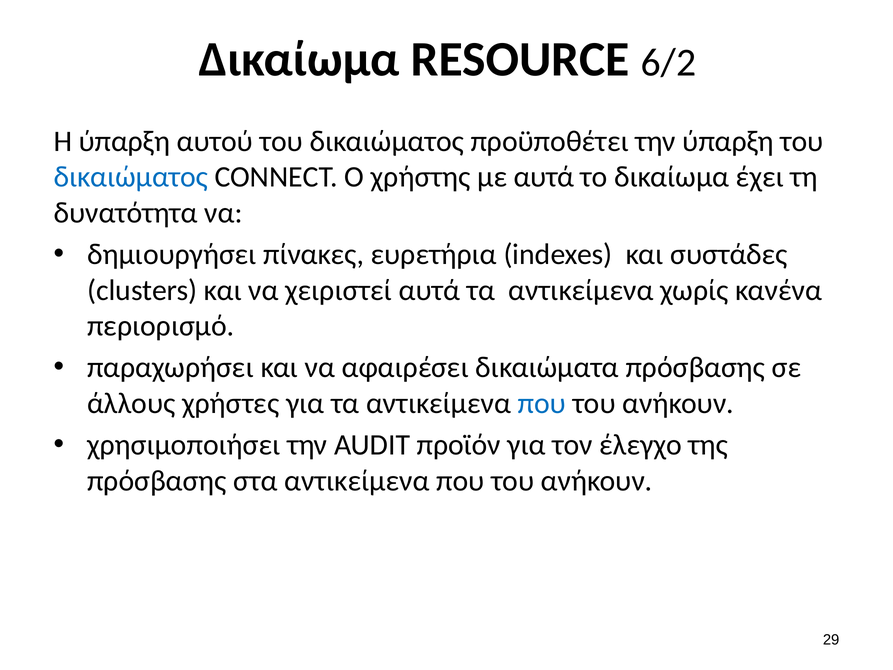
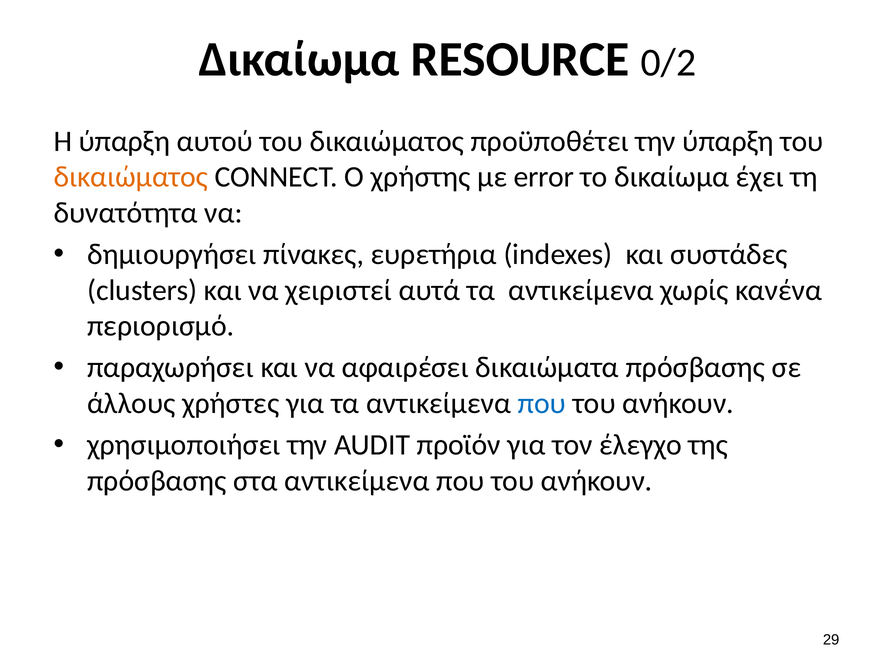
6/2: 6/2 -> 0/2
δικαιώματος at (131, 177) colour: blue -> orange
με αυτά: αυτά -> error
